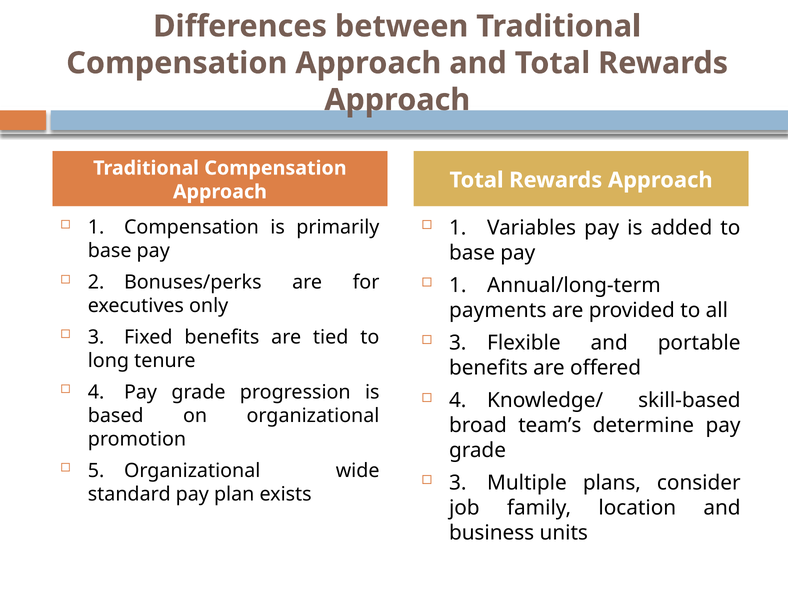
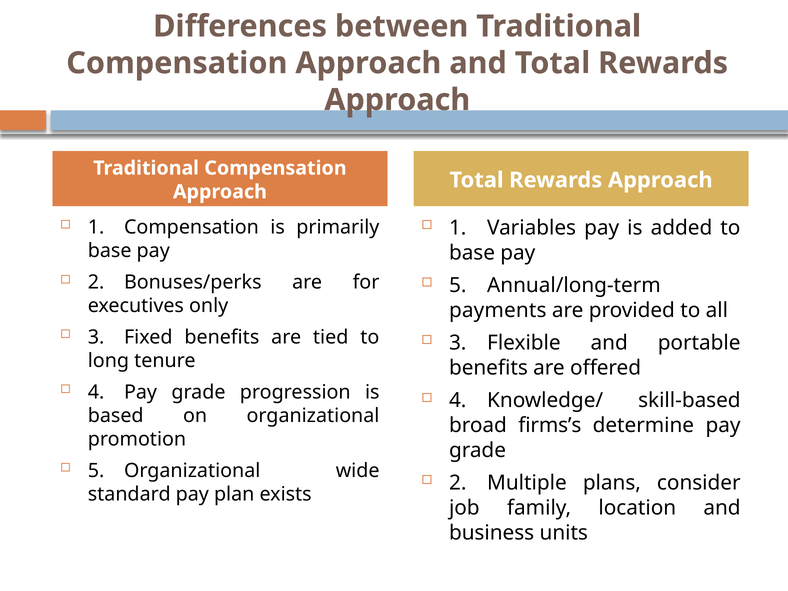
1 at (458, 285): 1 -> 5
team’s: team’s -> firms’s
3 at (458, 483): 3 -> 2
